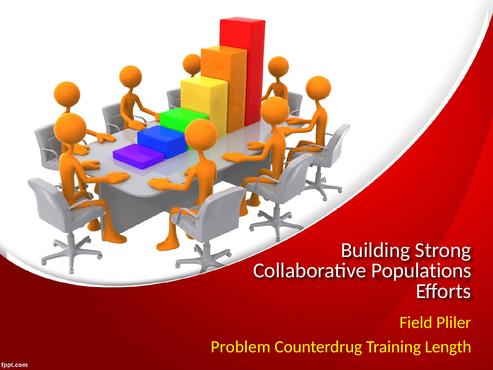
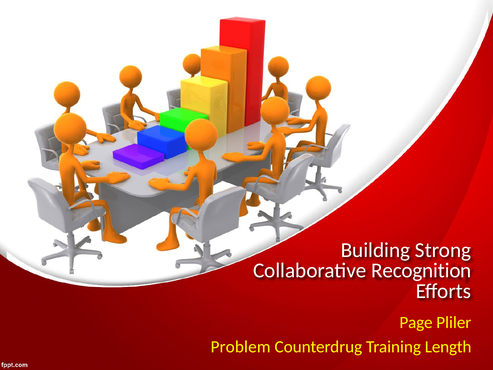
Populations: Populations -> Recognition
Field: Field -> Page
